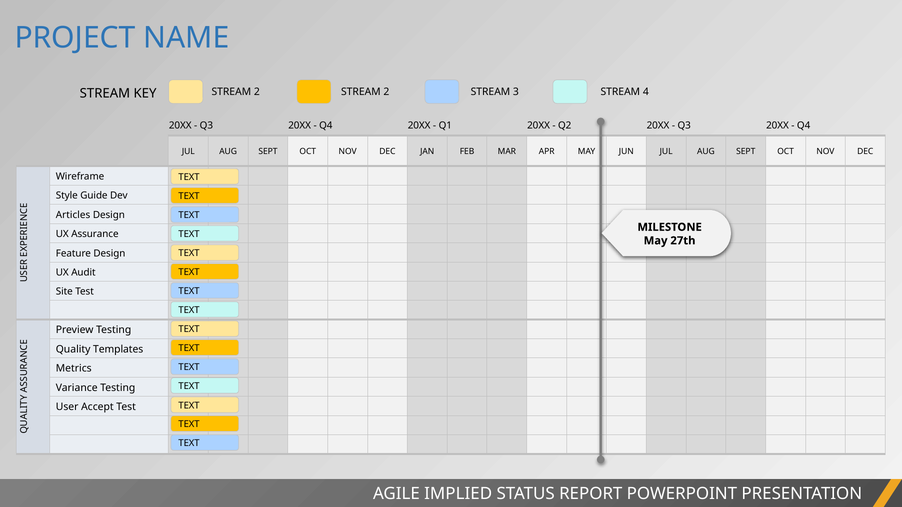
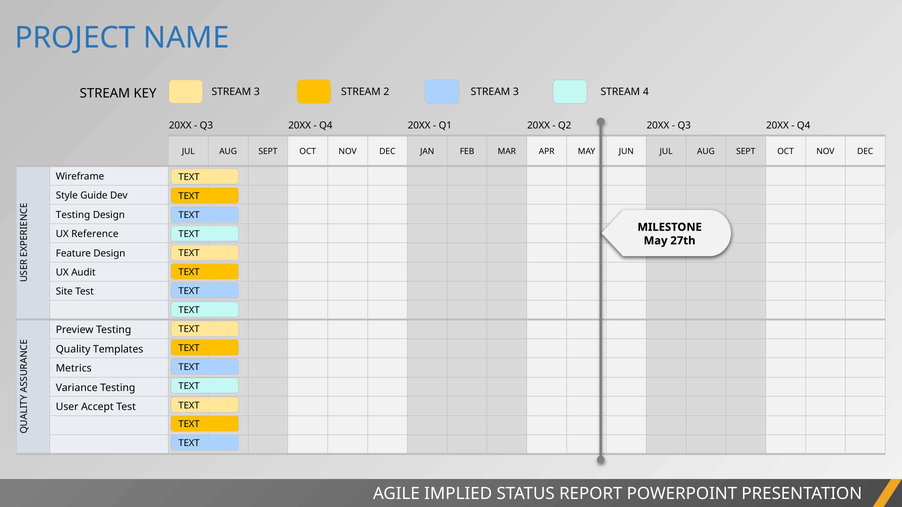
2 at (257, 92): 2 -> 3
Articles at (73, 215): Articles -> Testing
Assurance: Assurance -> Reference
